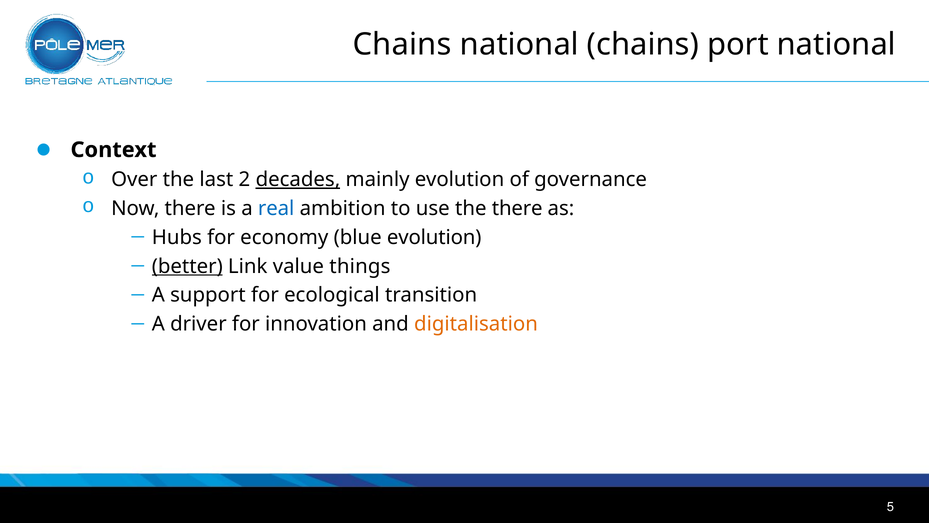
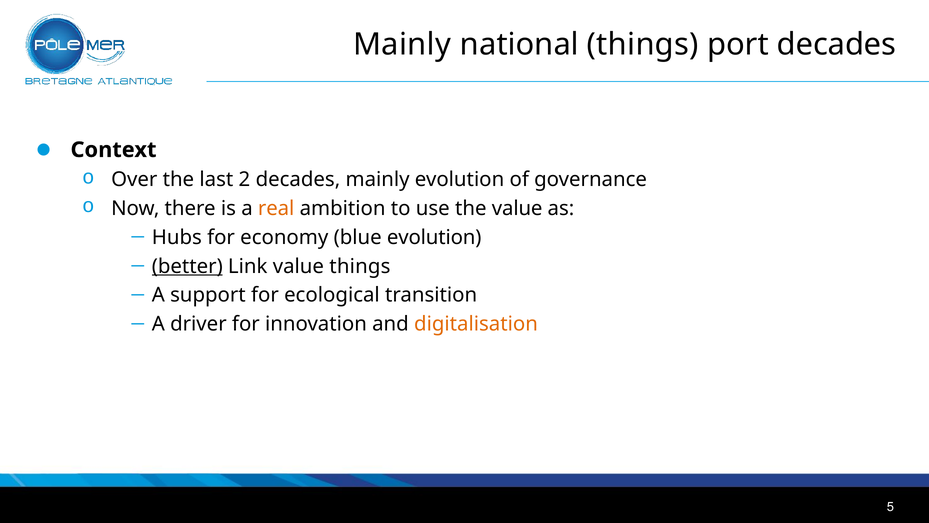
Chains at (402, 45): Chains -> Mainly
national chains: chains -> things
port national: national -> decades
decades at (298, 179) underline: present -> none
real colour: blue -> orange
the there: there -> value
